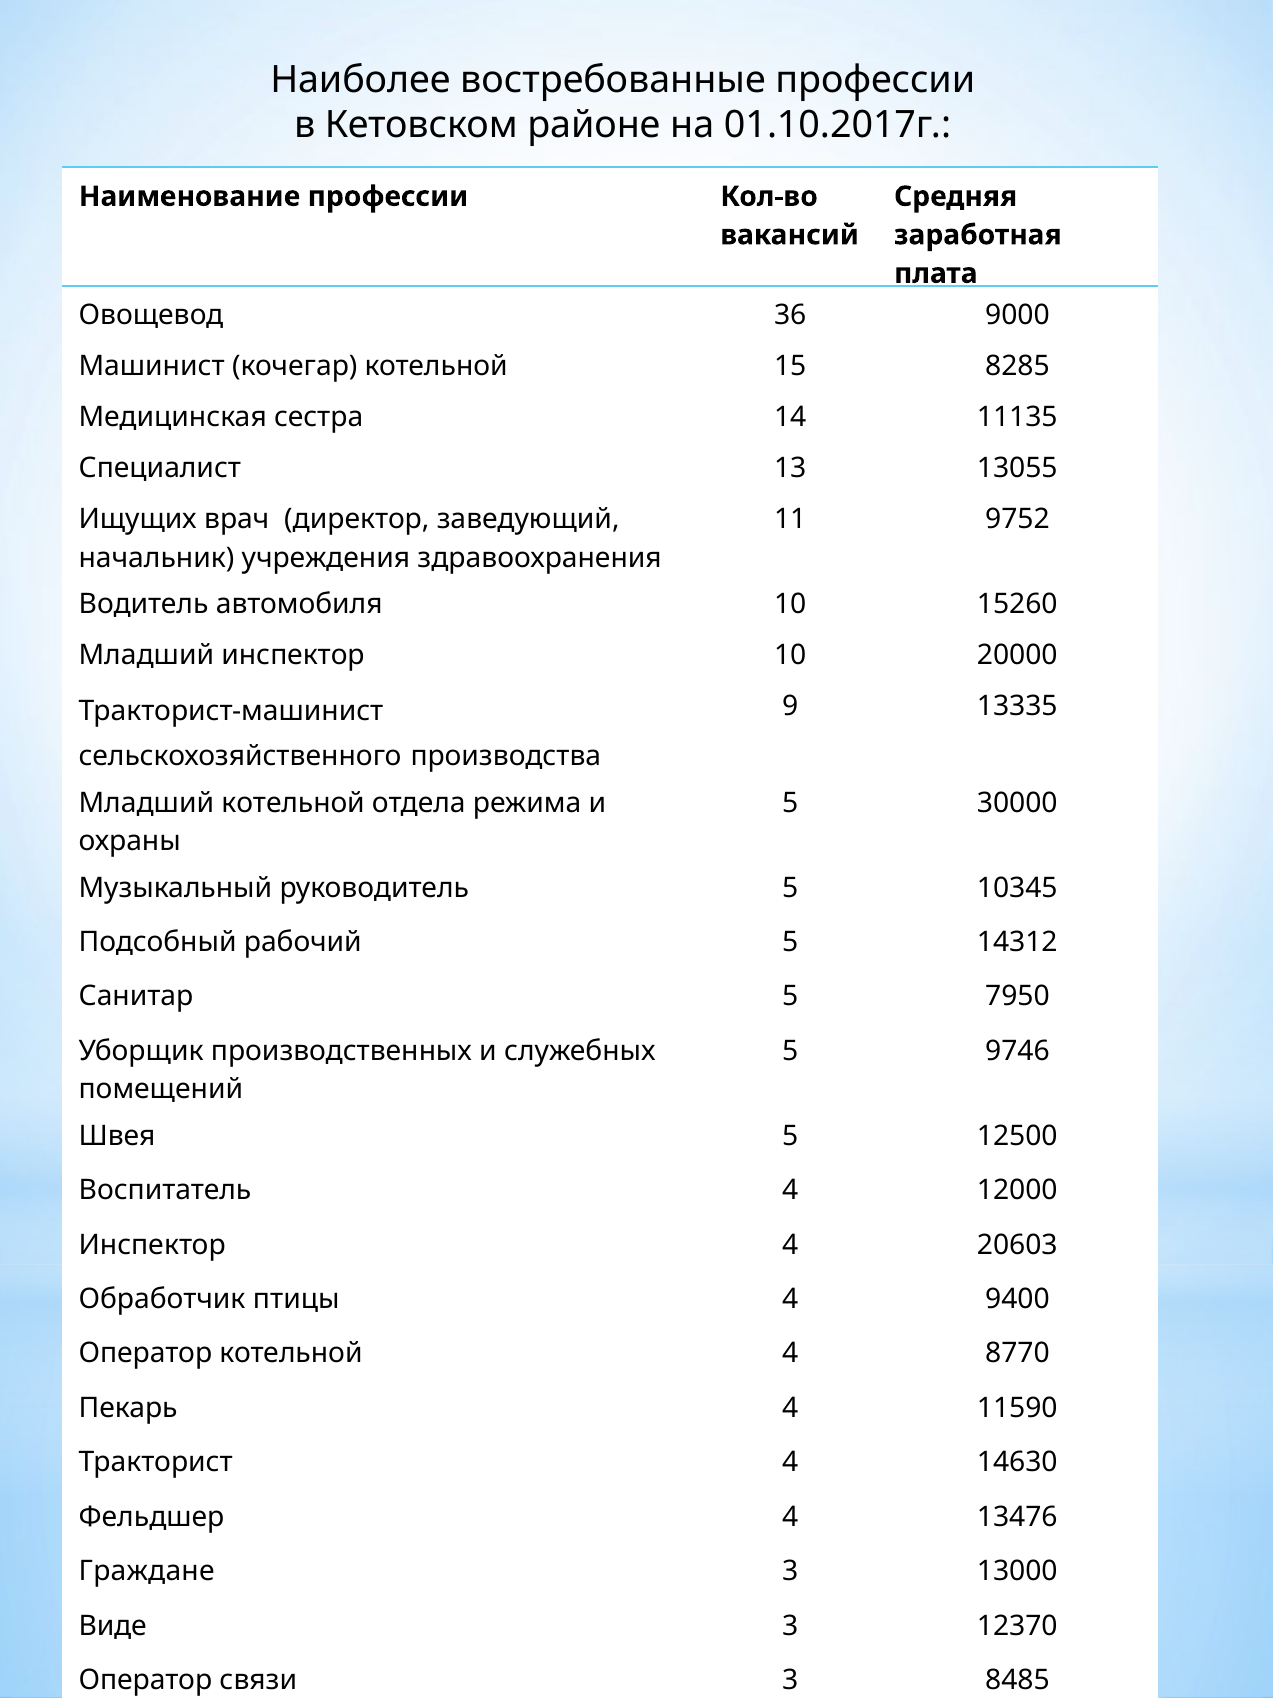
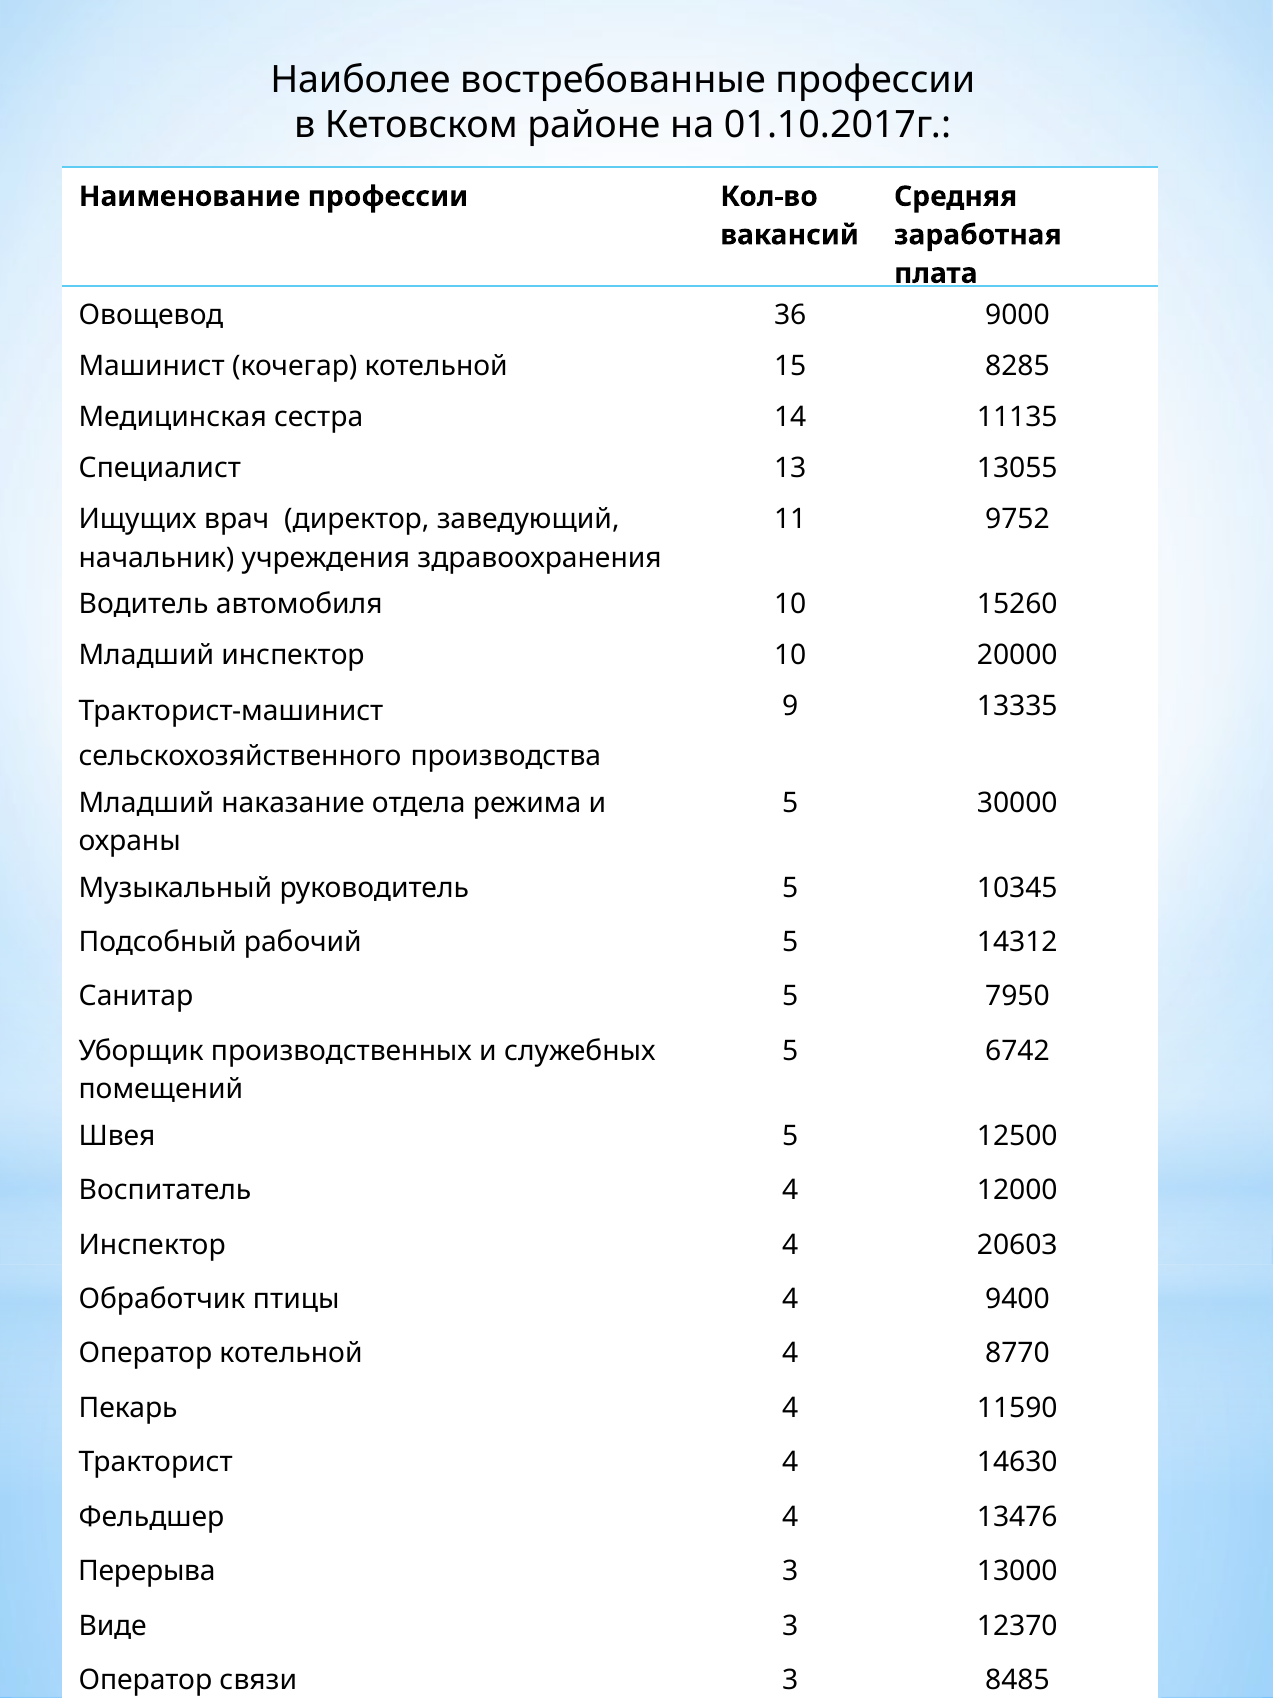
Младший котельной: котельной -> наказание
9746: 9746 -> 6742
Граждане: Граждане -> Перерыва
